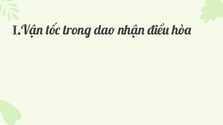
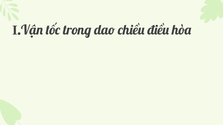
nhận: nhận -> chiều
